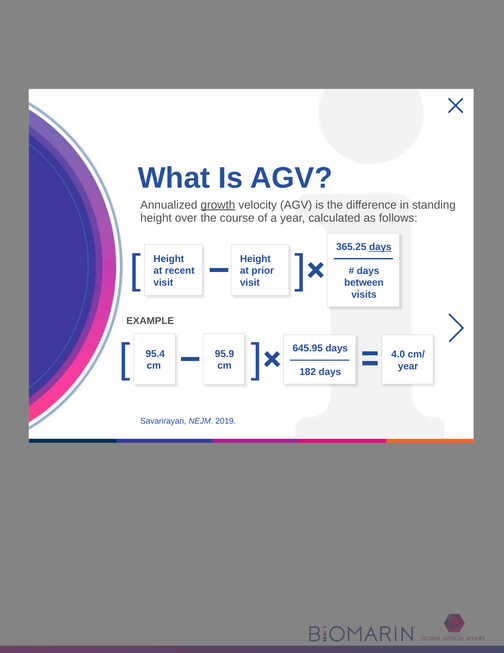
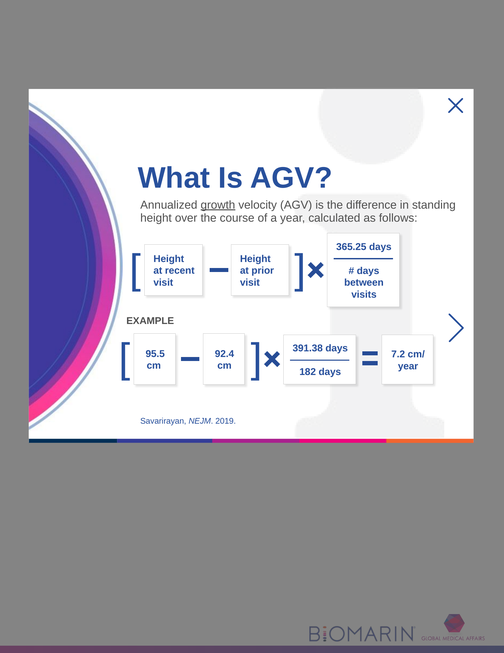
days at (380, 247) underline: present -> none
95.9: 95.9 -> 92.4
95.4: 95.4 -> 95.5
4.0: 4.0 -> 7.2
645.95: 645.95 -> 391.38
